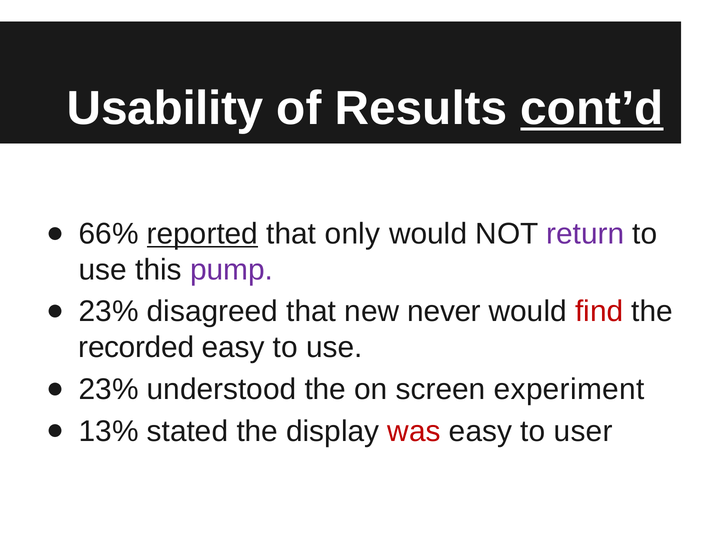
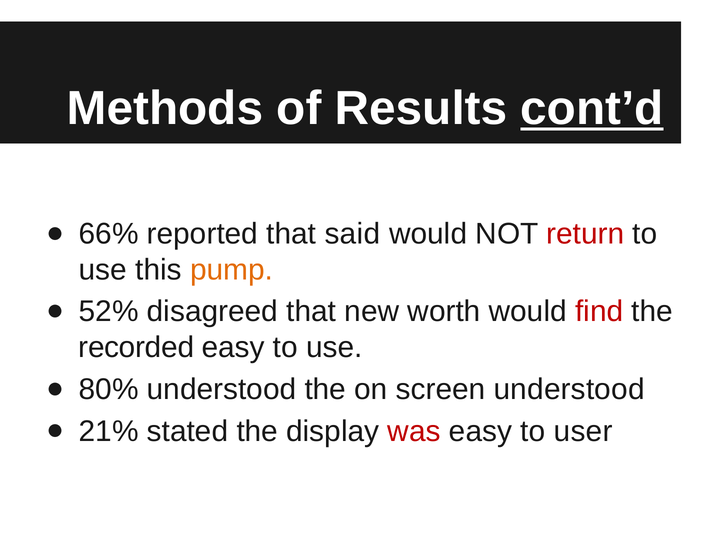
Usability: Usability -> Methods
reported underline: present -> none
only: only -> said
return colour: purple -> red
pump colour: purple -> orange
23% at (109, 311): 23% -> 52%
never: never -> worth
23% at (109, 389): 23% -> 80%
screen experiment: experiment -> understood
13%: 13% -> 21%
